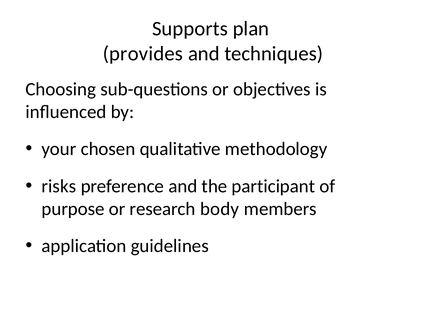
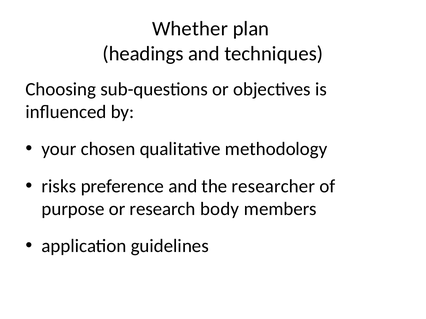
Supports: Supports -> Whether
provides: provides -> headings
participant: participant -> researcher
